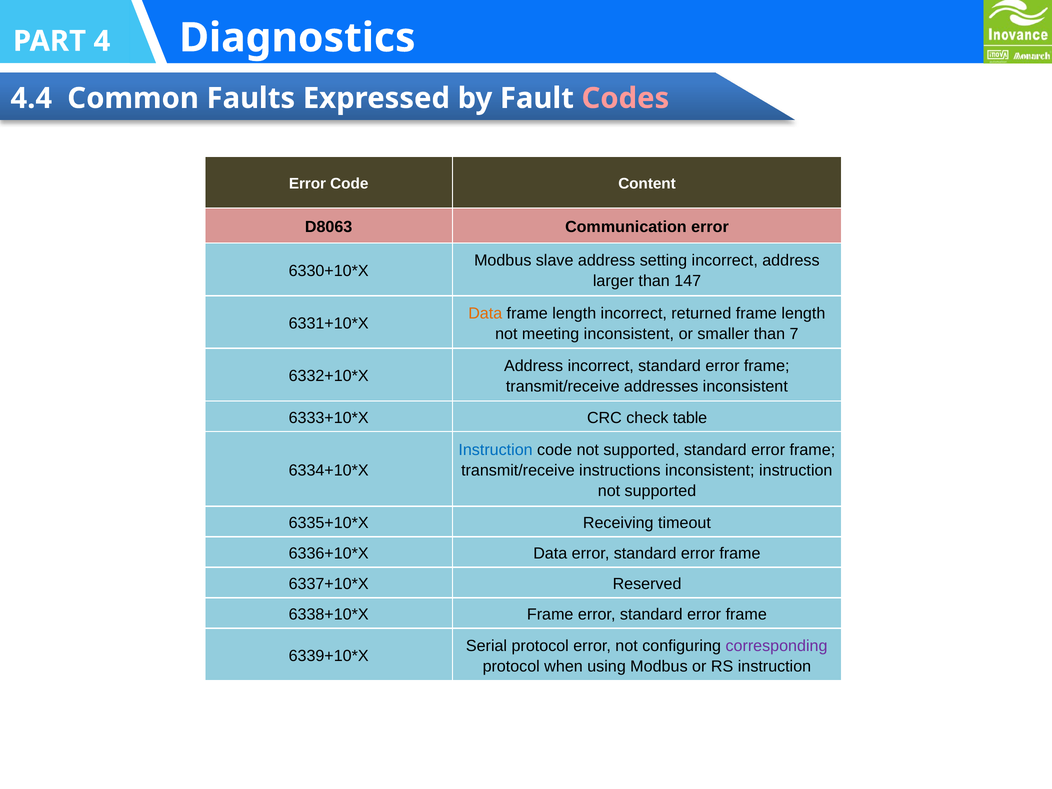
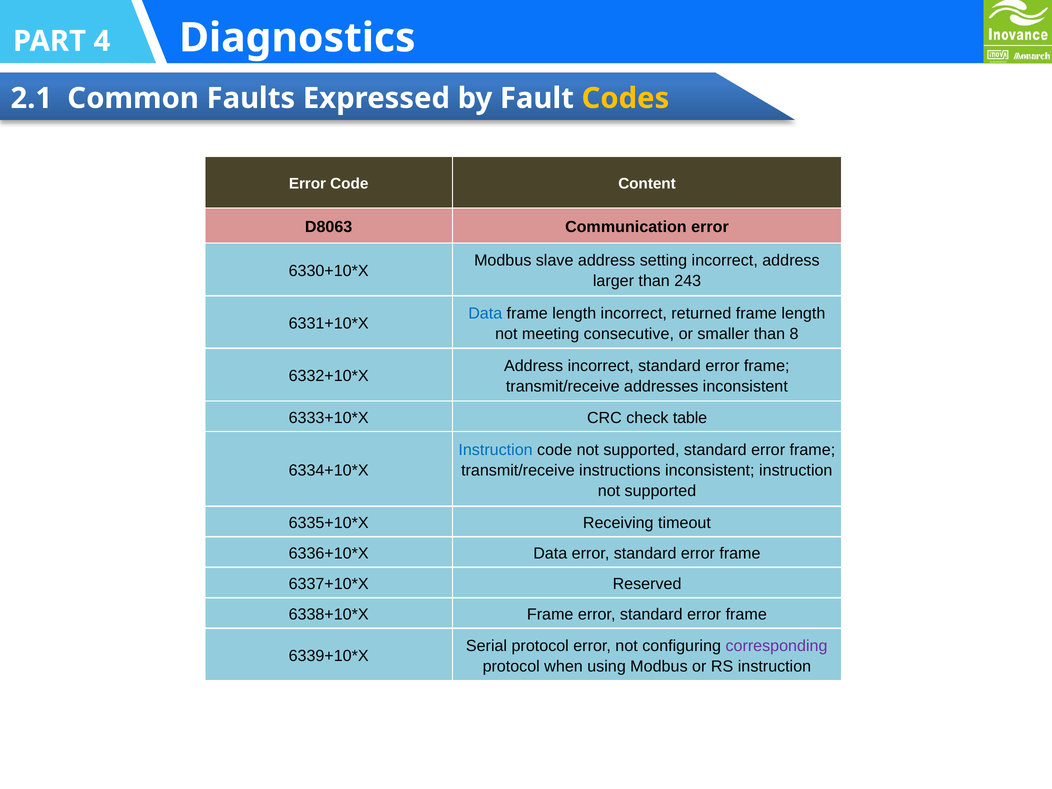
4.4: 4.4 -> 2.1
Codes colour: pink -> yellow
147: 147 -> 243
Data at (485, 313) colour: orange -> blue
meeting inconsistent: inconsistent -> consecutive
7: 7 -> 8
